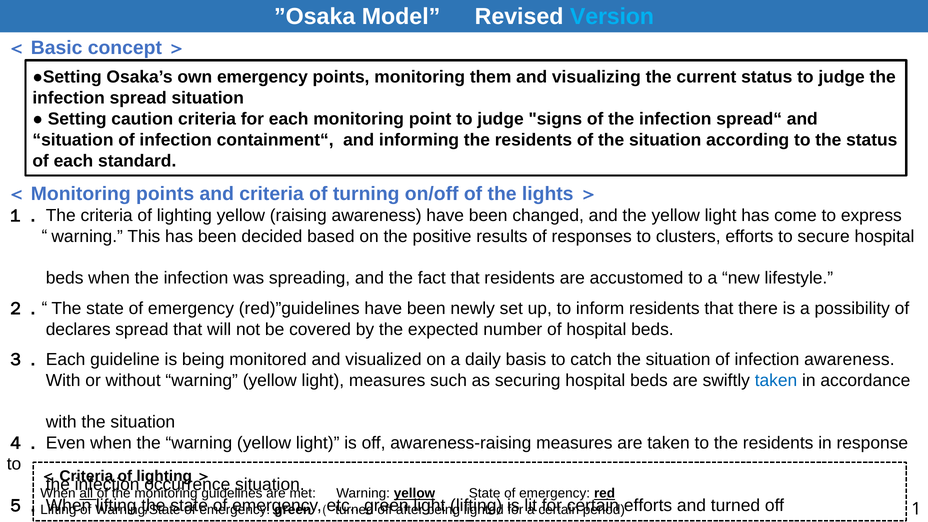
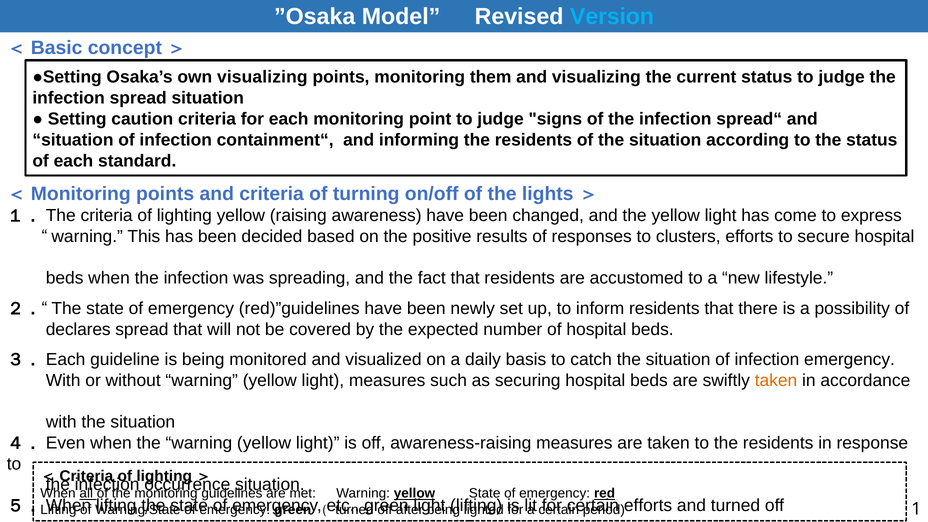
own emergency: emergency -> visualizing
infection awareness: awareness -> emergency
taken at (776, 380) colour: blue -> orange
